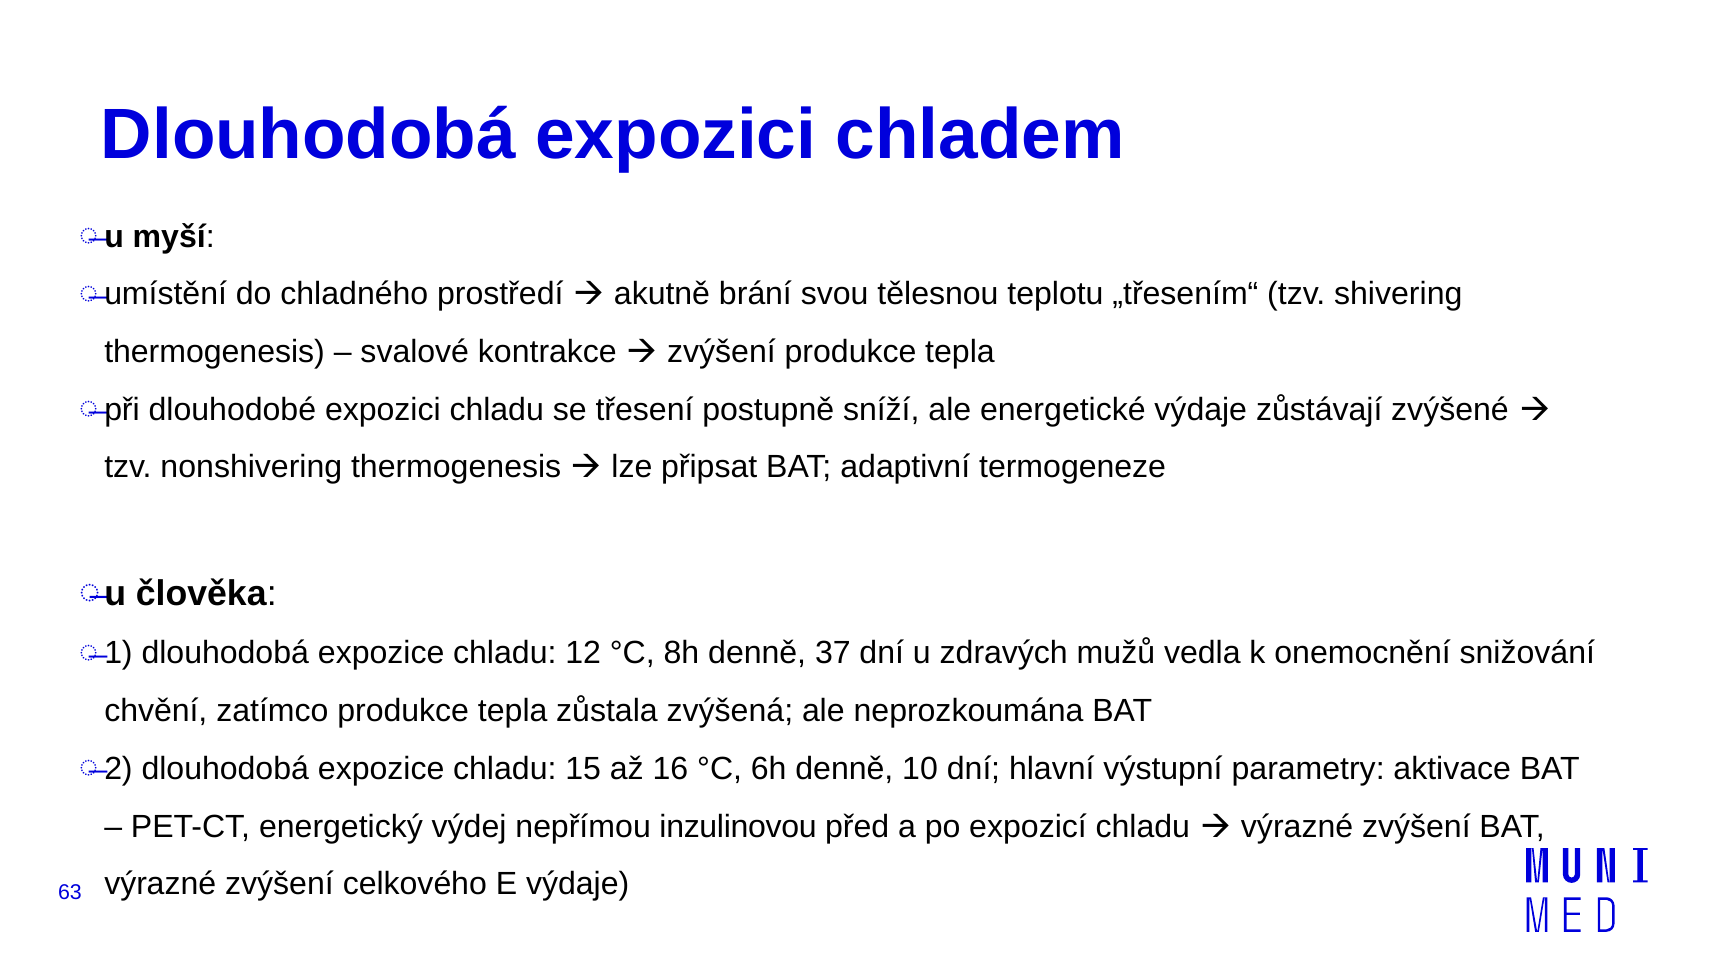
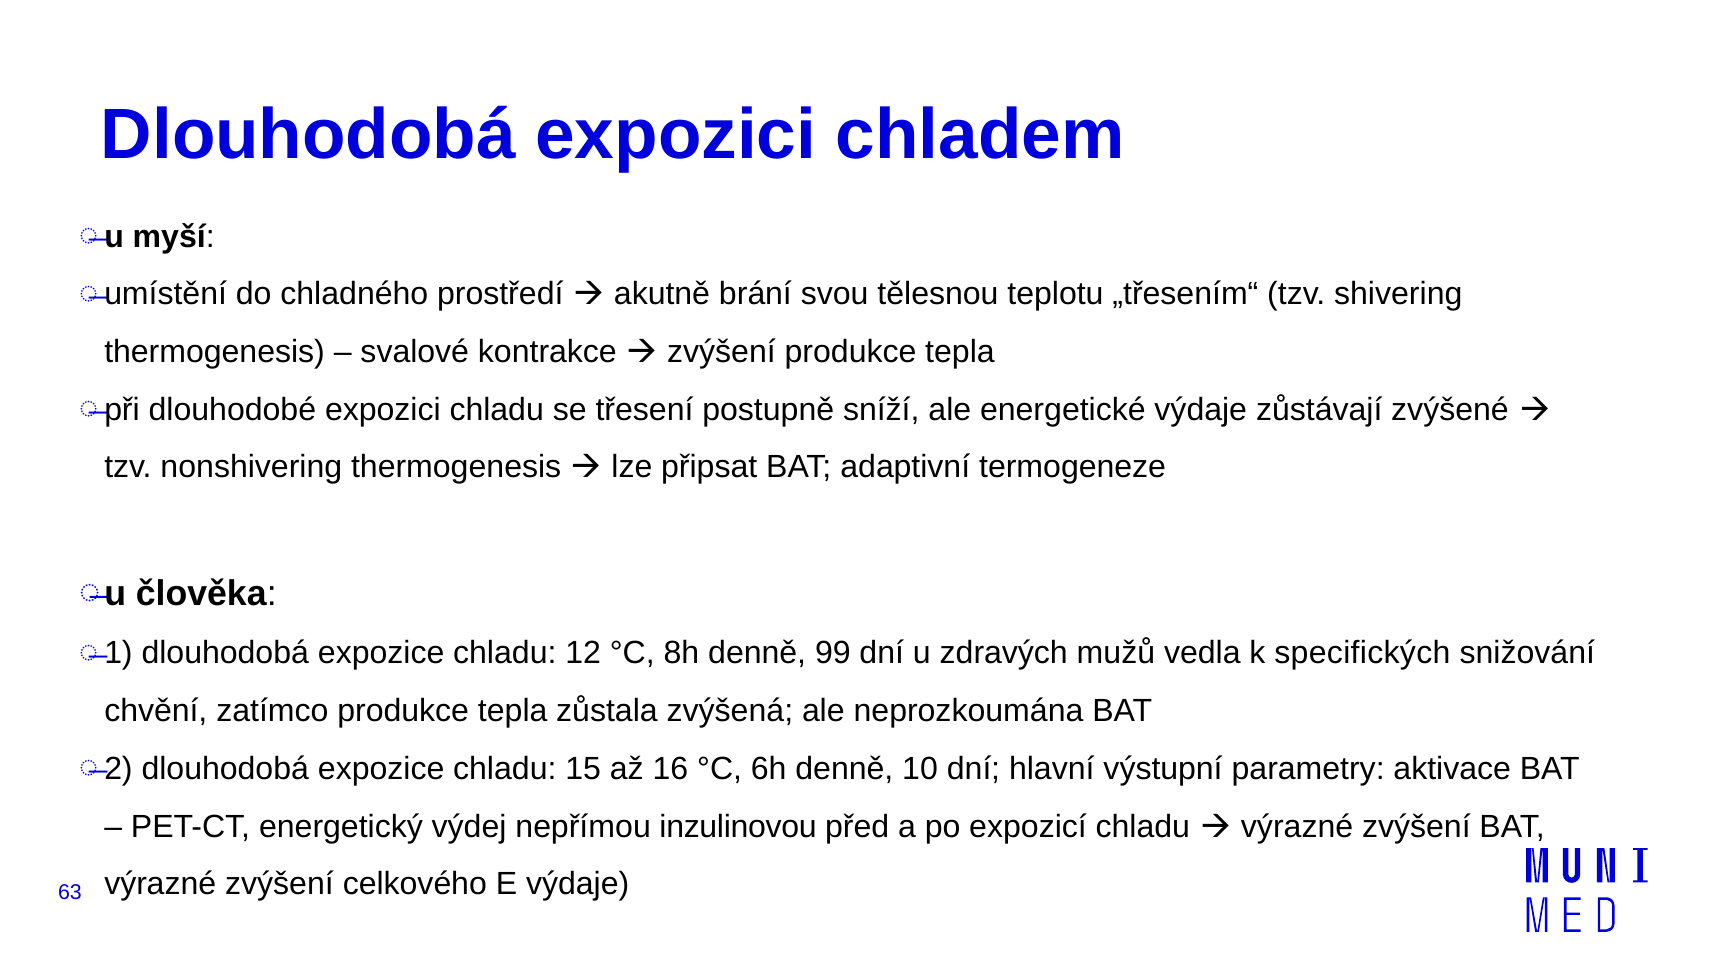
37: 37 -> 99
onemocnění: onemocnění -> specifických
